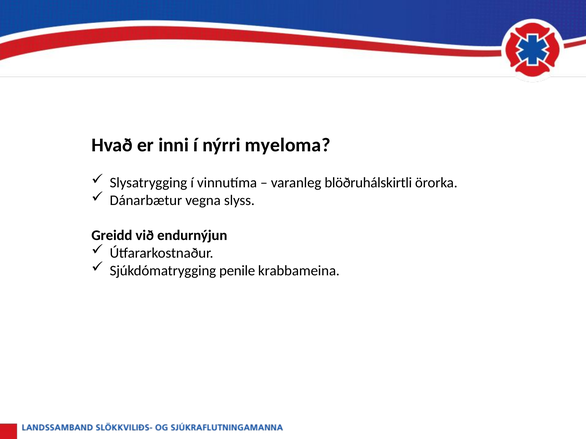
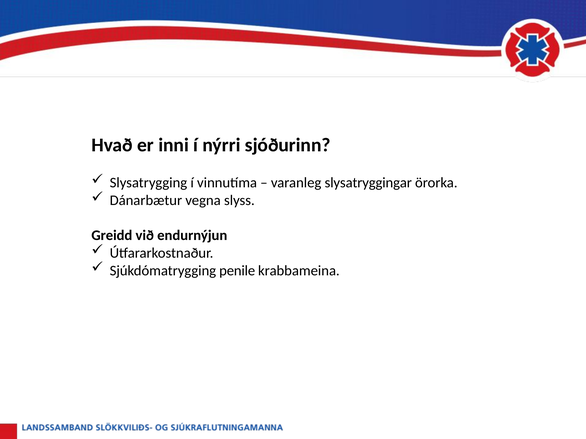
myeloma: myeloma -> sjóðurinn
blöðruhálskirtli: blöðruhálskirtli -> slysatryggingar
